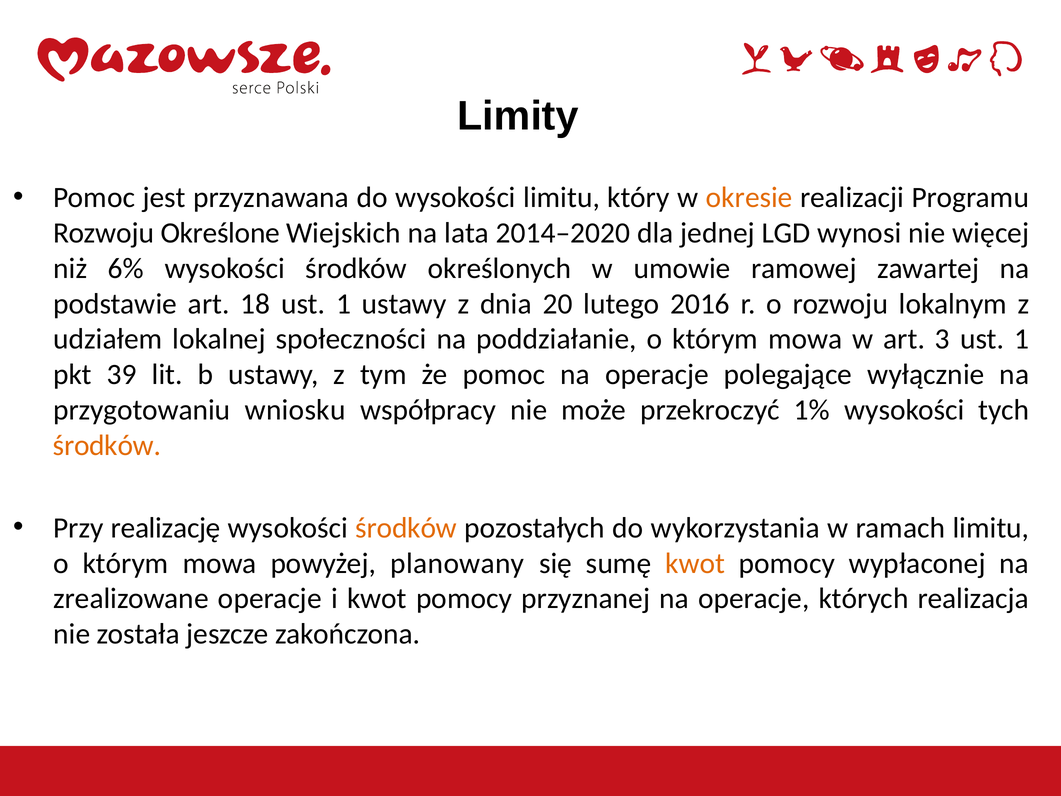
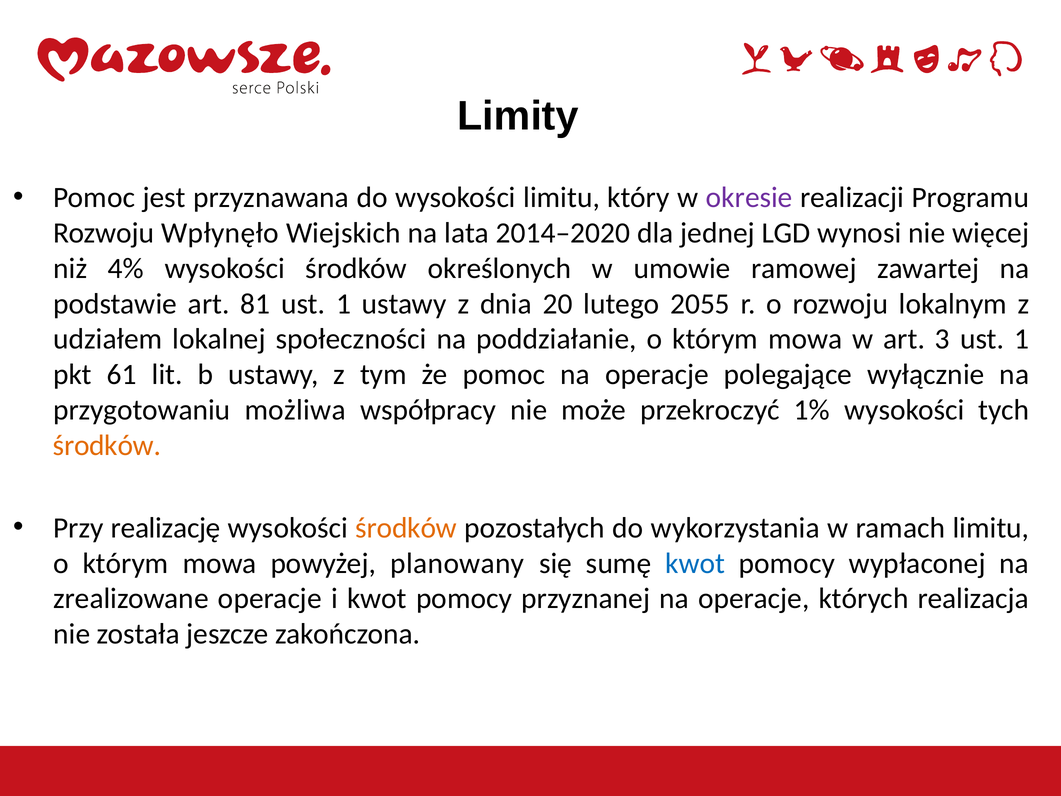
okresie colour: orange -> purple
Określone: Określone -> Wpłynęło
6%: 6% -> 4%
18: 18 -> 81
2016: 2016 -> 2055
39: 39 -> 61
wniosku: wniosku -> możliwa
kwot at (695, 563) colour: orange -> blue
